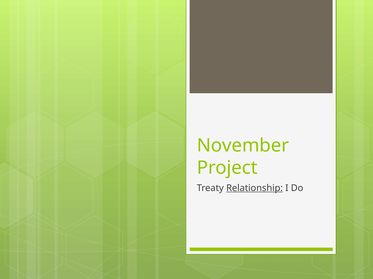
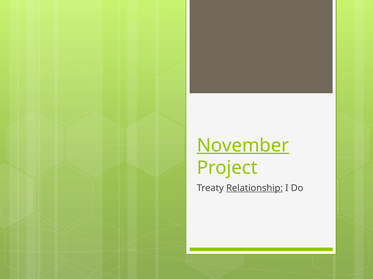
November underline: none -> present
